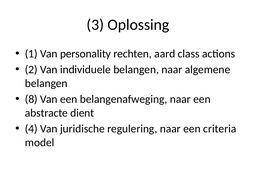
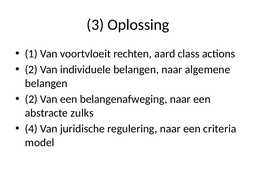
personality: personality -> voortvloeit
8 at (31, 99): 8 -> 2
dient: dient -> zulks
